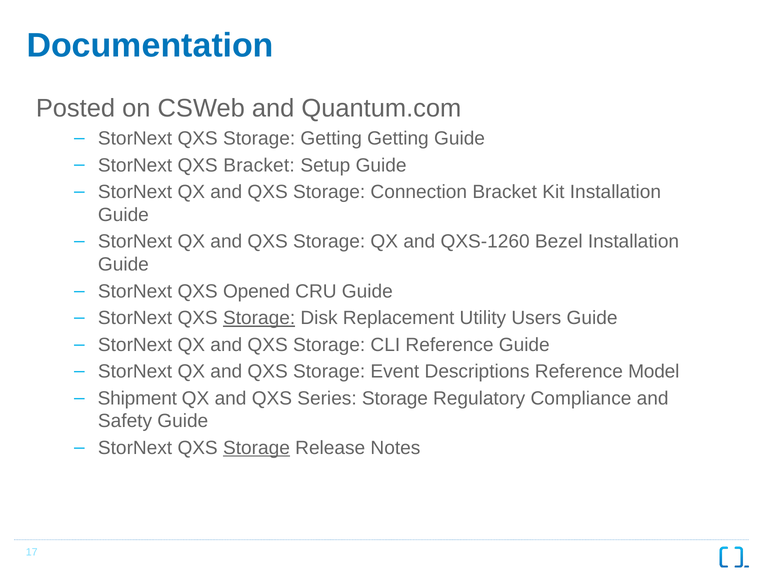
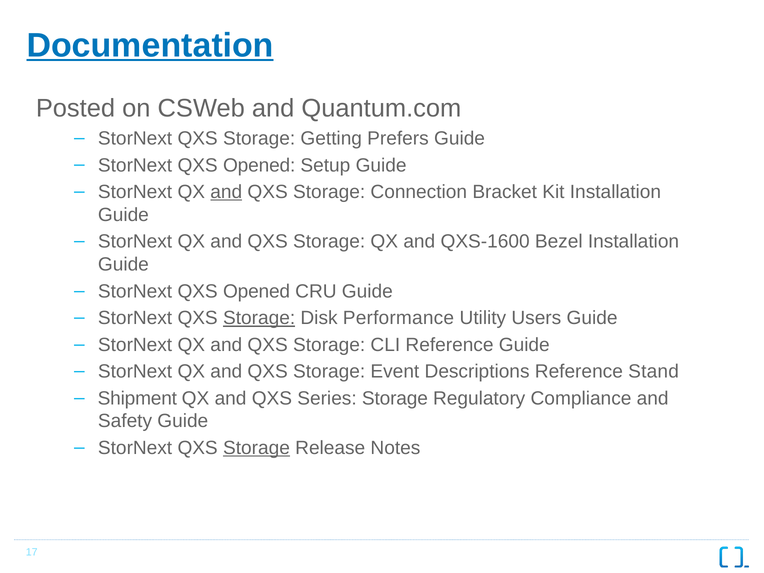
Documentation underline: none -> present
Getting Getting: Getting -> Prefers
Bracket at (259, 165): Bracket -> Opened
and at (226, 192) underline: none -> present
QXS-1260: QXS-1260 -> QXS-1600
Replacement: Replacement -> Performance
Model: Model -> Stand
